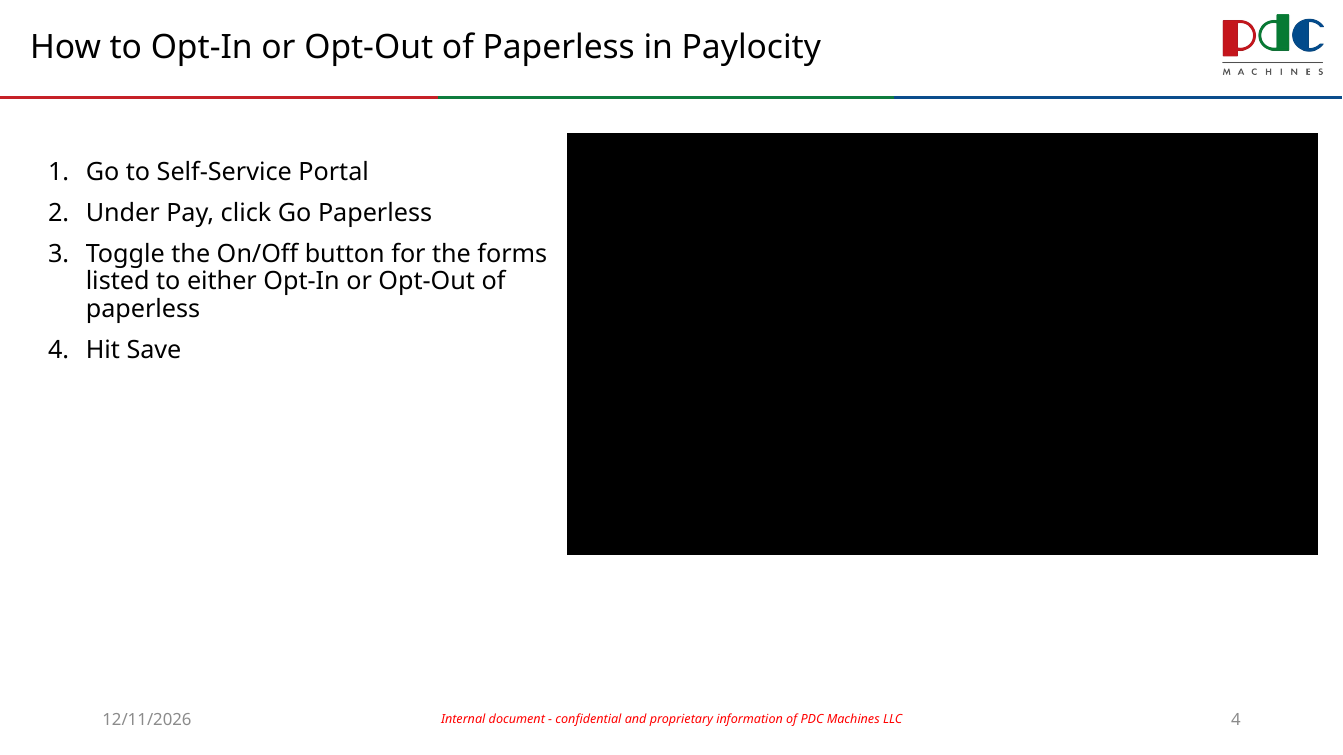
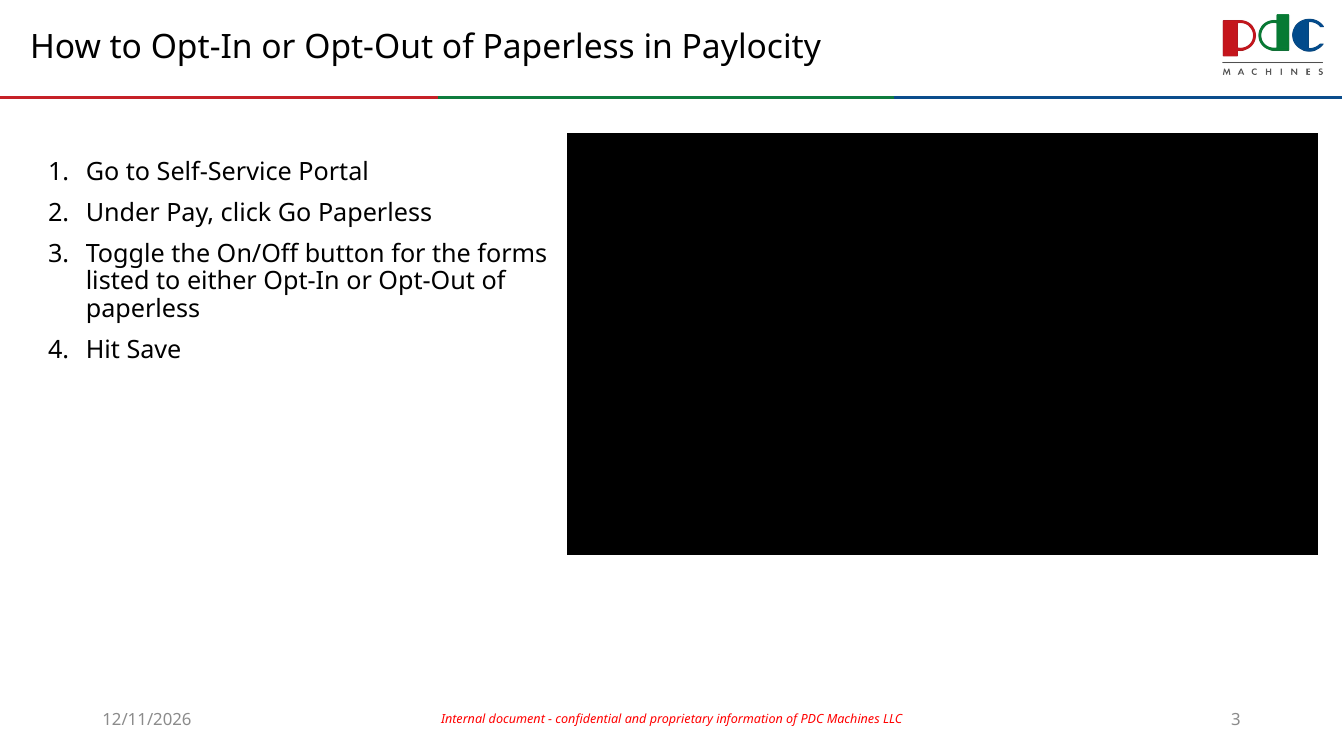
LLC 4: 4 -> 3
